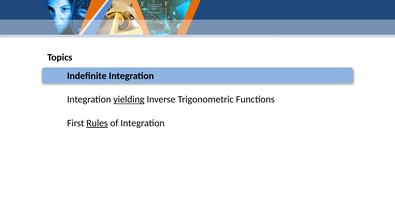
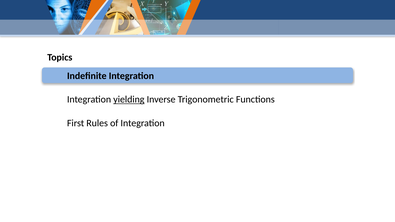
Rules underline: present -> none
